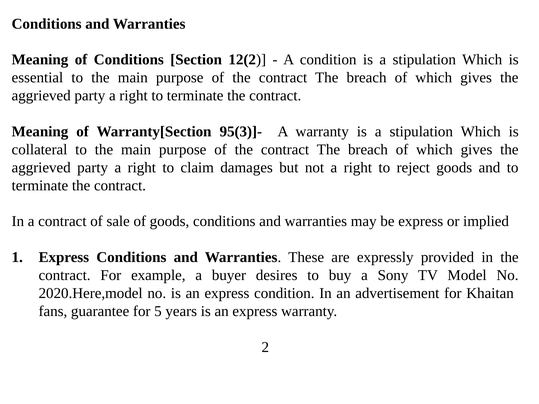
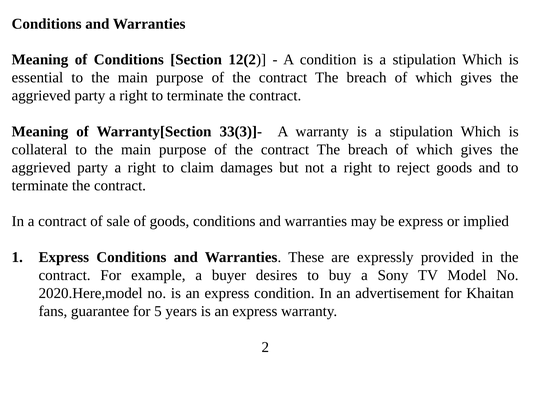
95(3)]-: 95(3)]- -> 33(3)]-
